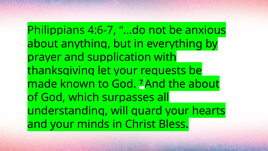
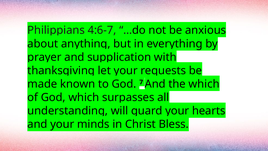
the about: about -> which
